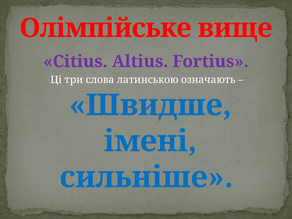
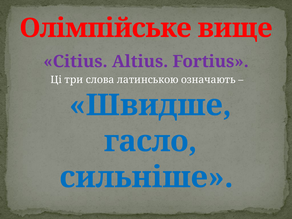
імені: імені -> гасло
